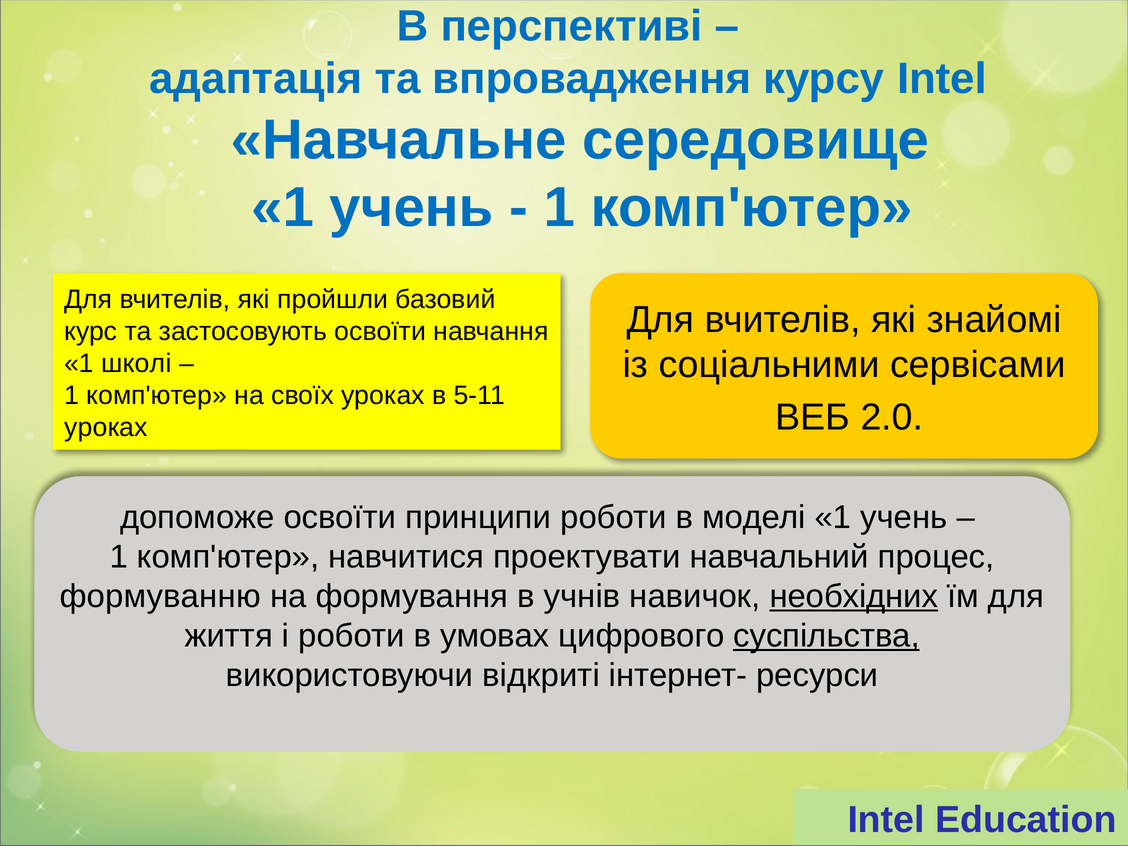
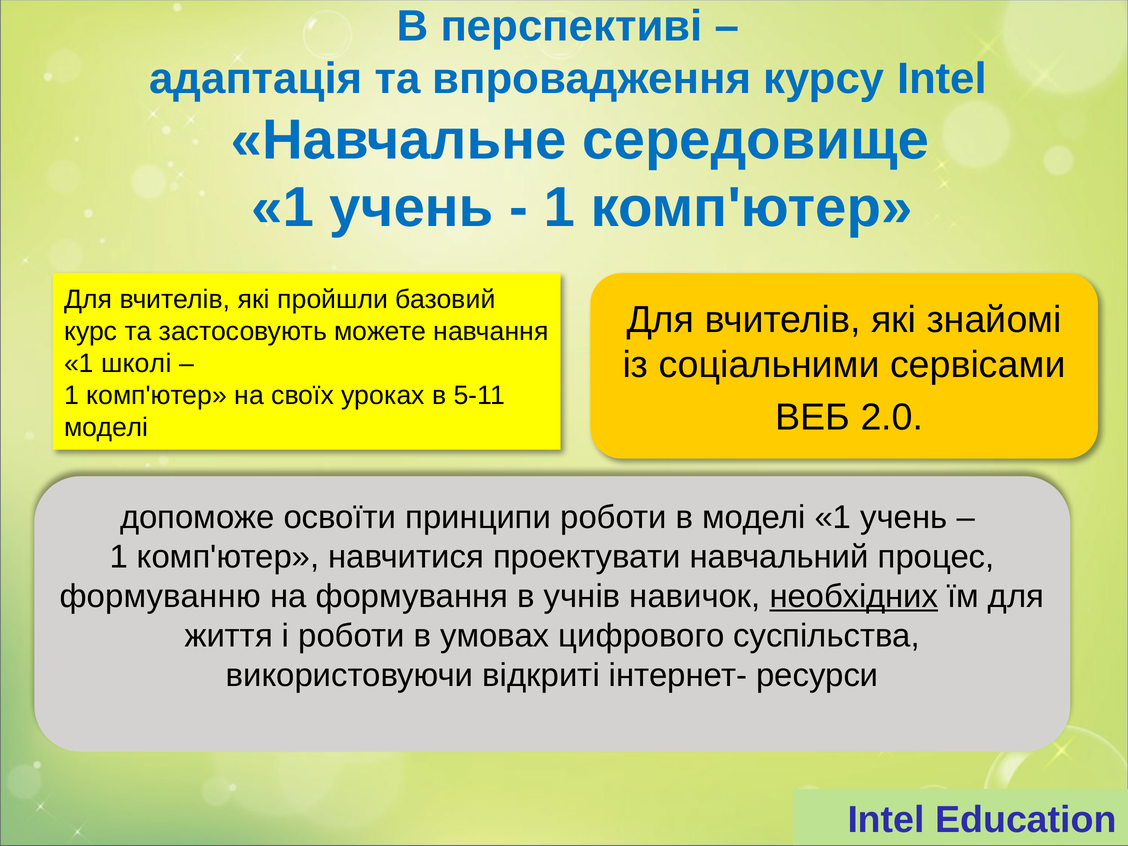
застосовують освоїти: освоїти -> можете
уроках at (106, 427): уроках -> моделі
суспільства underline: present -> none
